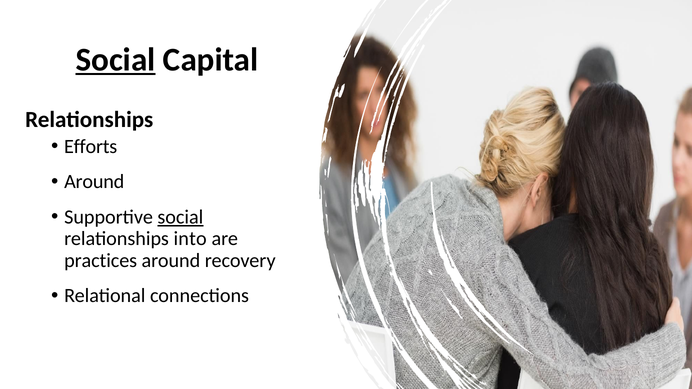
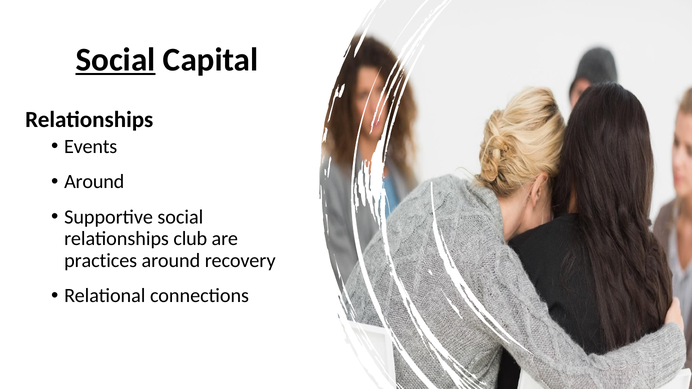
Efforts: Efforts -> Events
social at (180, 217) underline: present -> none
into: into -> club
